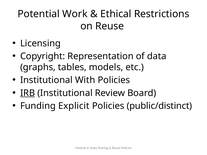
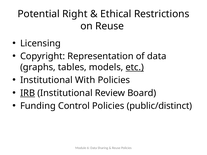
Work: Work -> Right
etc underline: none -> present
Explicit: Explicit -> Control
